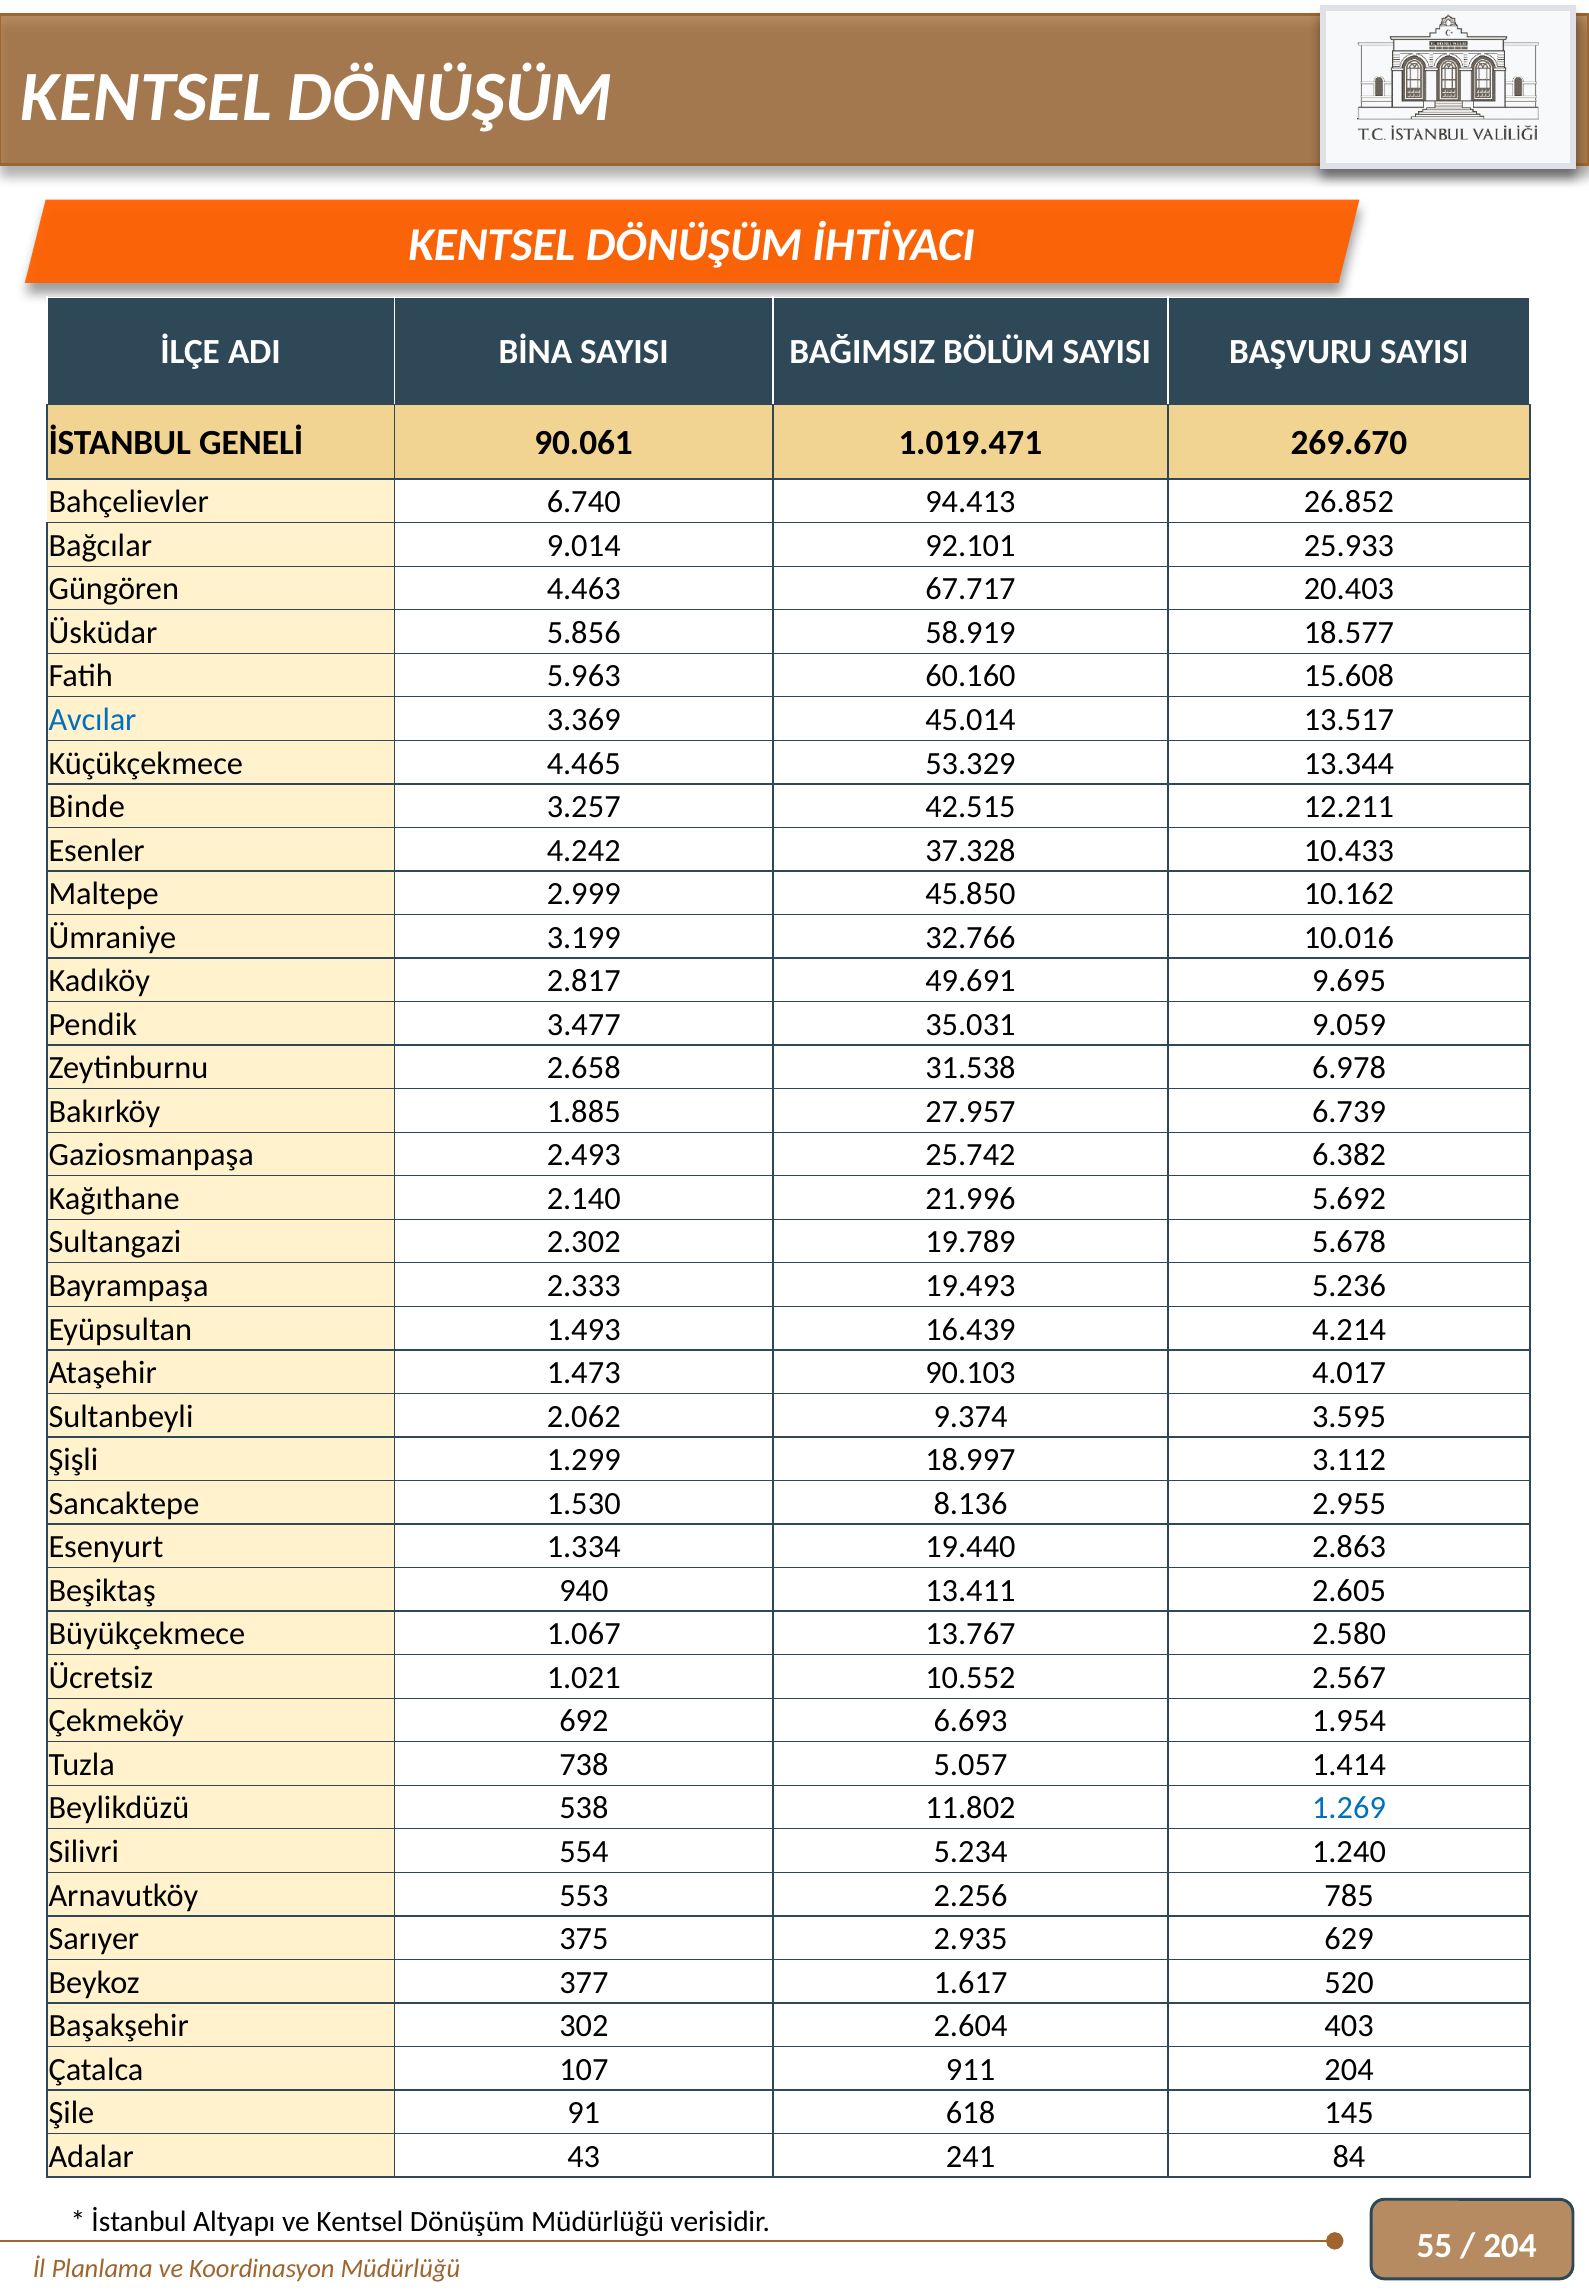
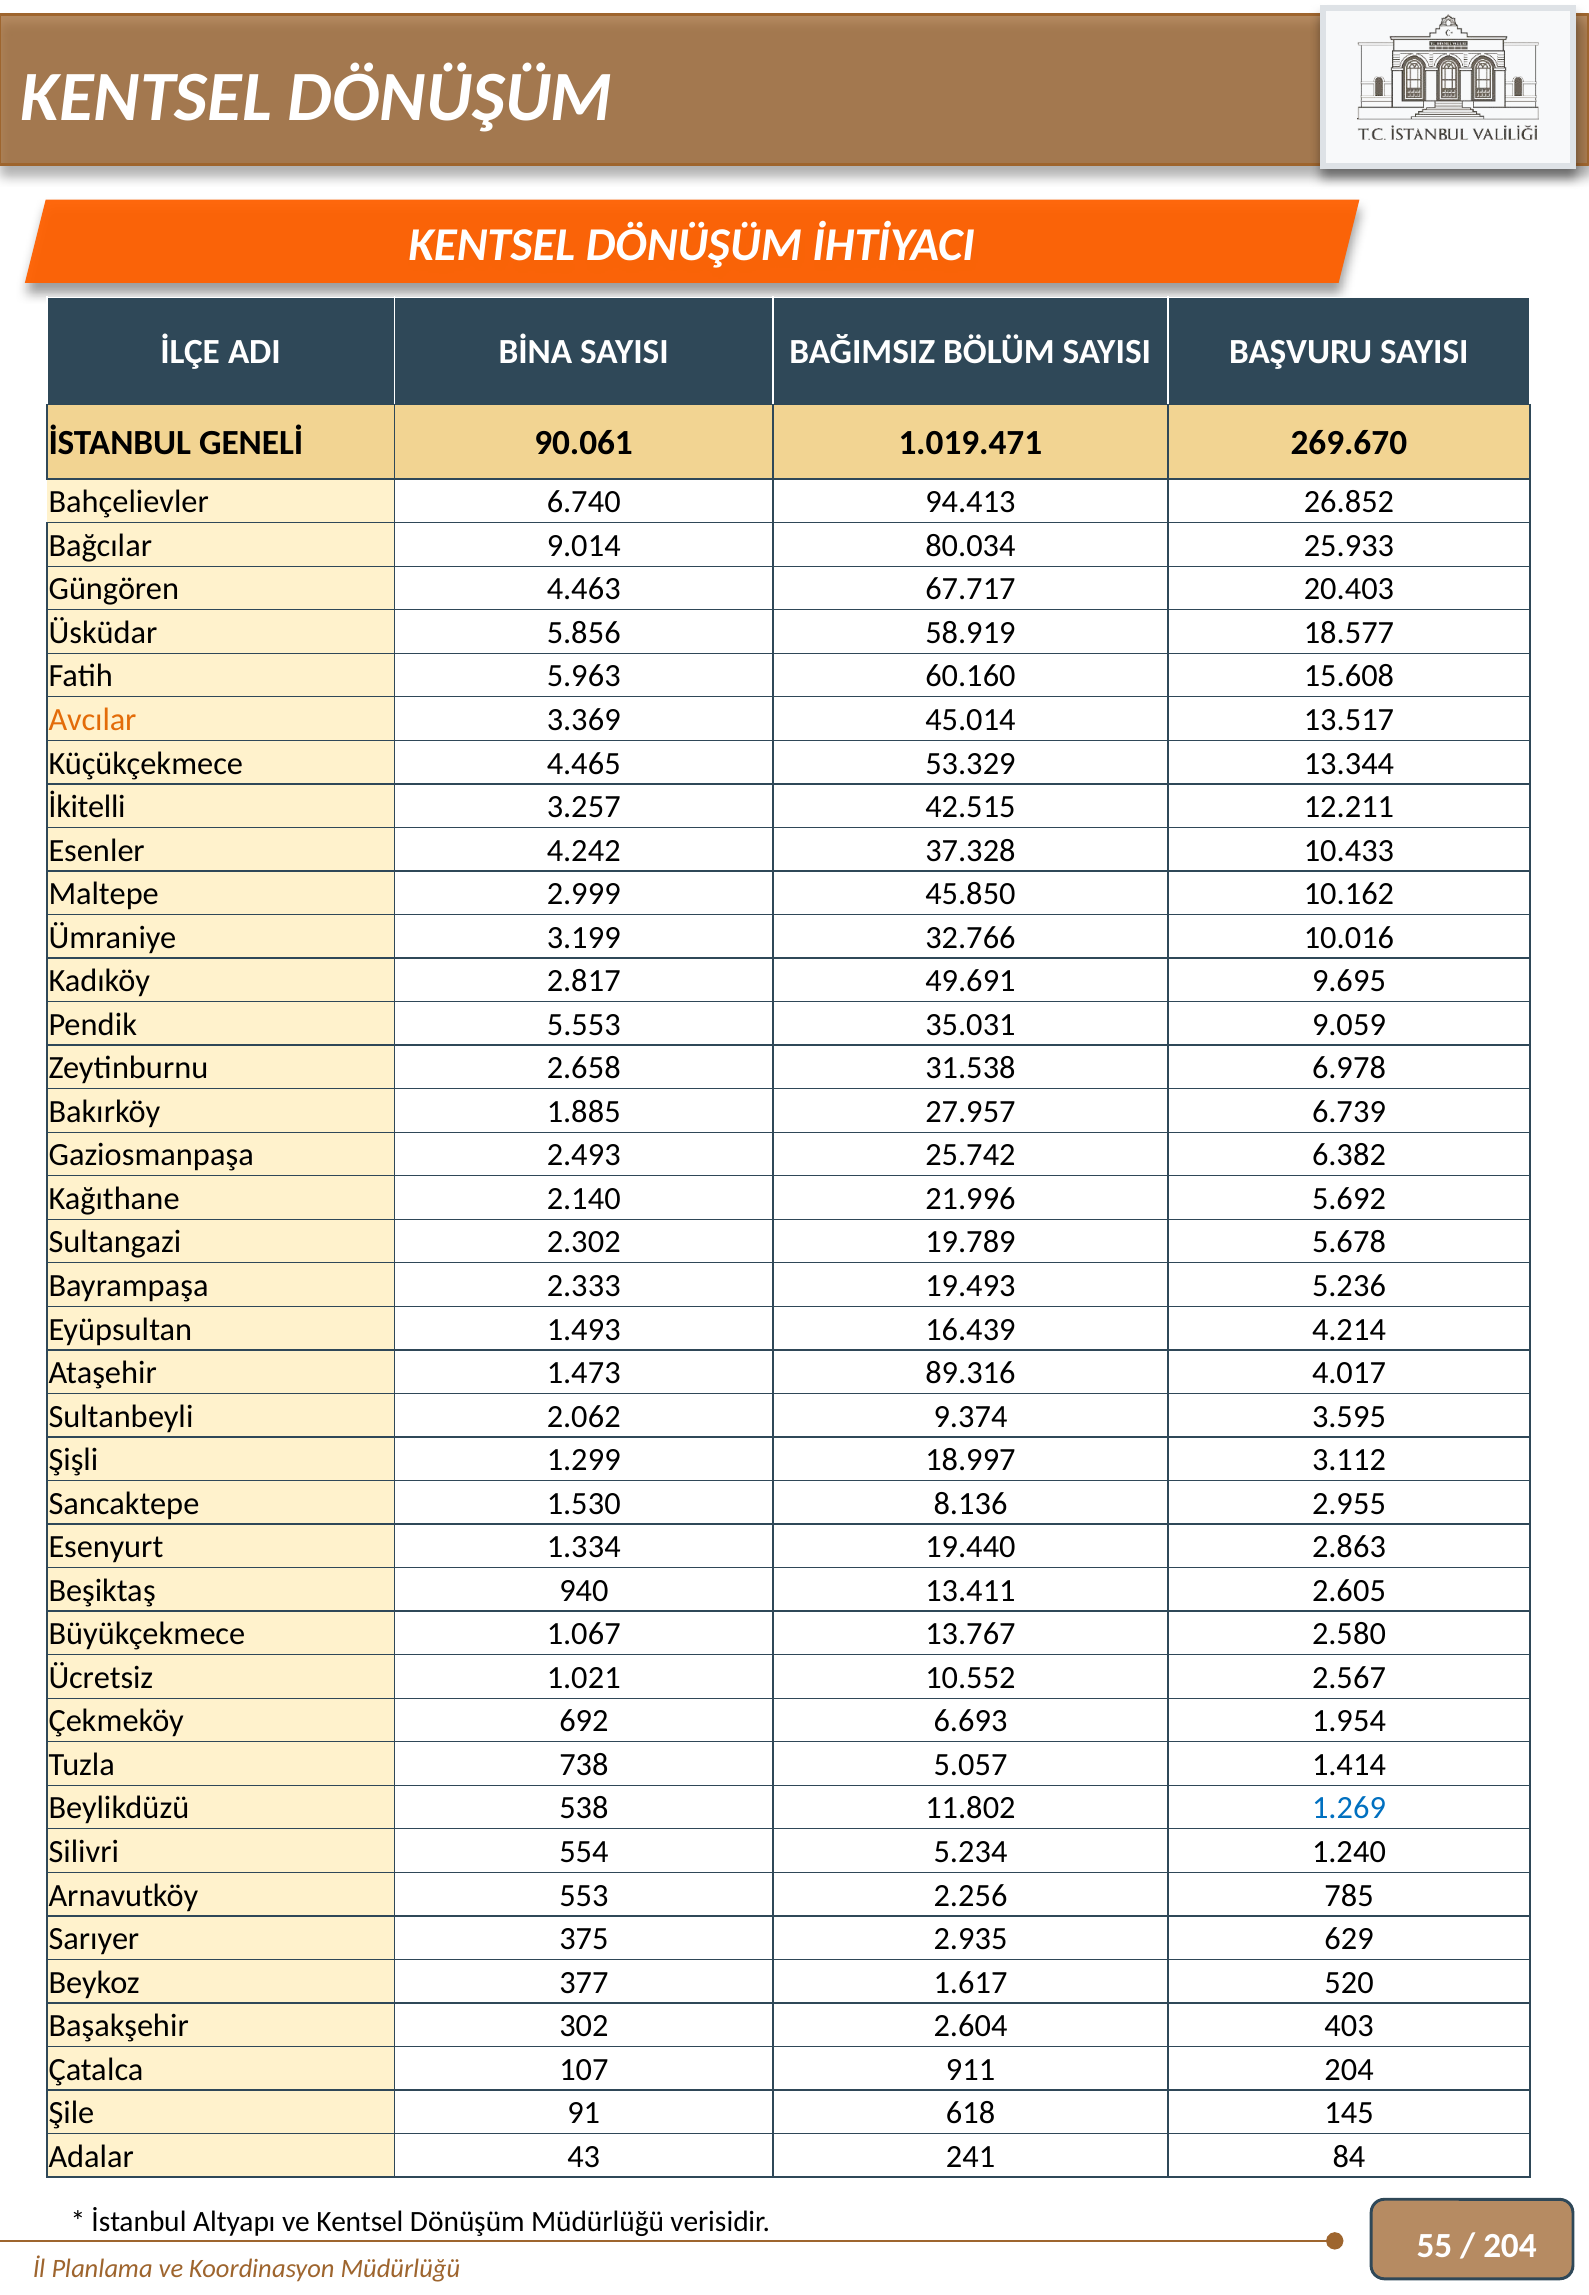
92.101: 92.101 -> 80.034
Avcılar colour: blue -> orange
Binde: Binde -> İkitelli
3.477: 3.477 -> 5.553
90.103: 90.103 -> 89.316
